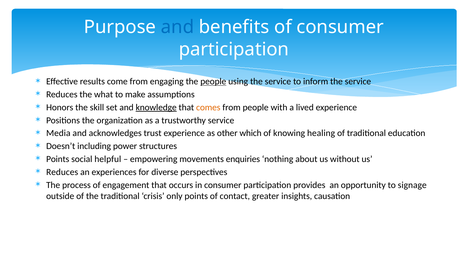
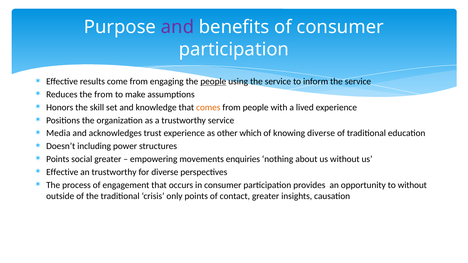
and at (178, 27) colour: blue -> purple
the what: what -> from
knowledge underline: present -> none
knowing healing: healing -> diverse
social helpful: helpful -> greater
Reduces at (62, 172): Reduces -> Effective
an experiences: experiences -> trustworthy
to signage: signage -> without
